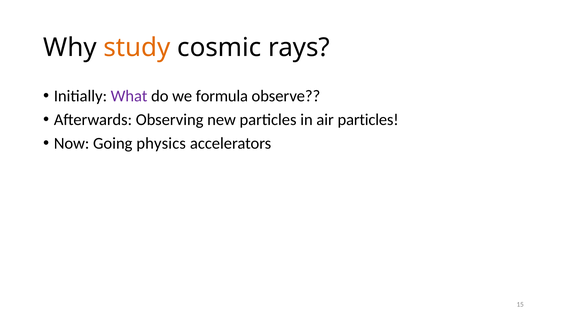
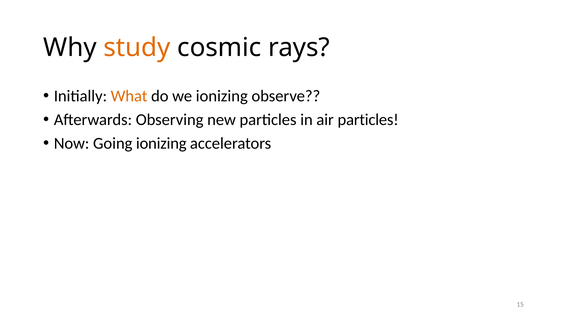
What colour: purple -> orange
we formula: formula -> ionizing
Going physics: physics -> ionizing
